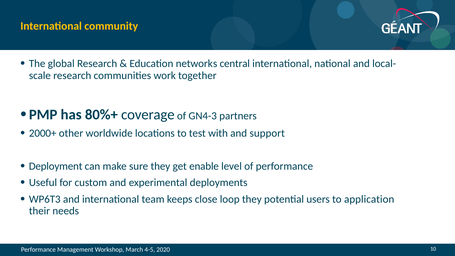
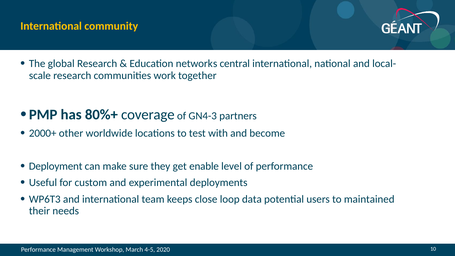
support: support -> become
loop they: they -> data
application: application -> maintained
